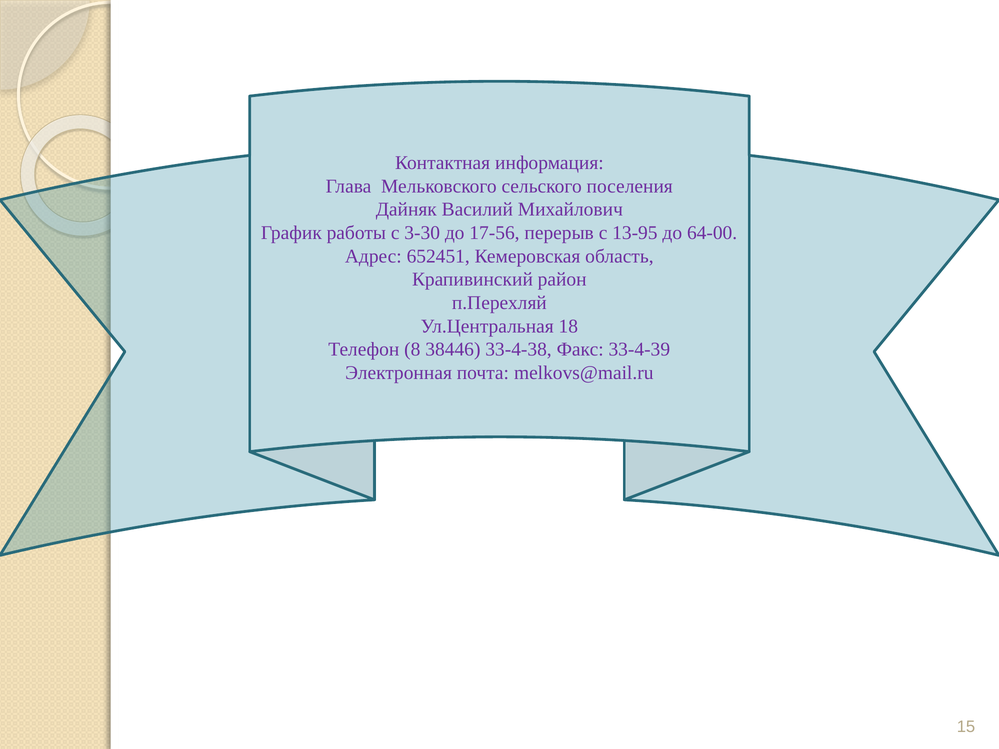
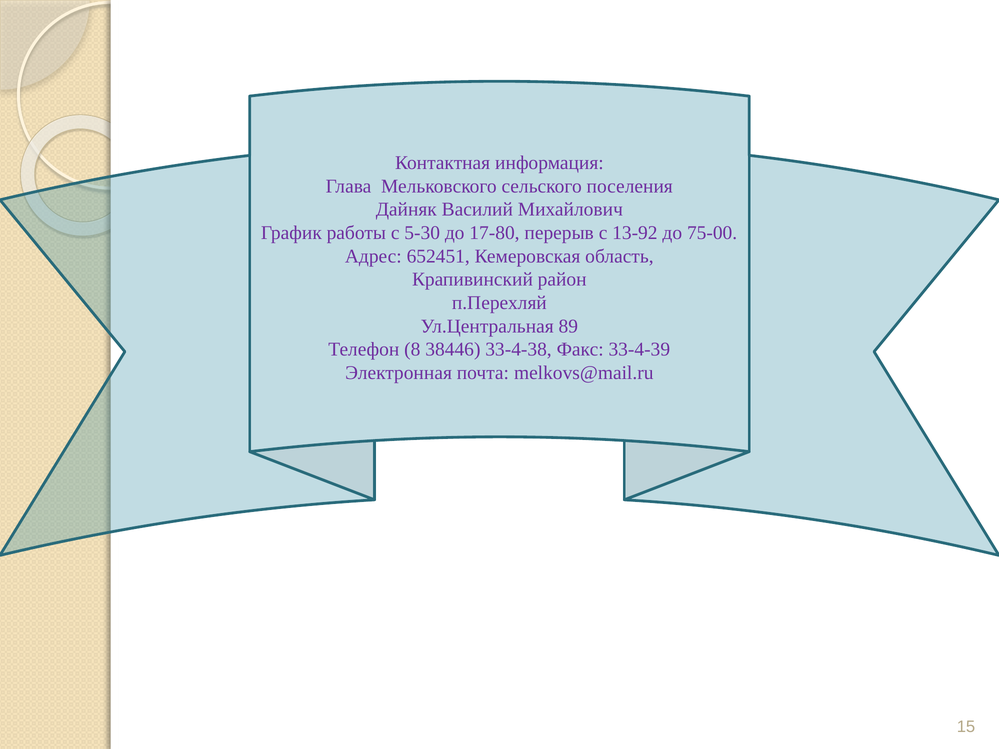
3-30: 3-30 -> 5-30
17-56: 17-56 -> 17-80
13-95: 13-95 -> 13-92
64-00: 64-00 -> 75-00
18: 18 -> 89
